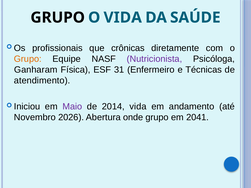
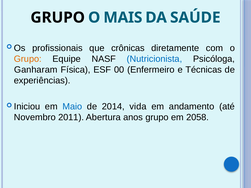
O VIDA: VIDA -> MAIS
Nutricionista colour: purple -> blue
31: 31 -> 00
atendimento: atendimento -> experiências
Maio colour: purple -> blue
2026: 2026 -> 2011
onde: onde -> anos
2041: 2041 -> 2058
